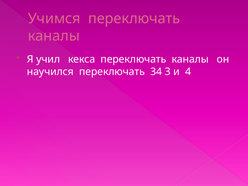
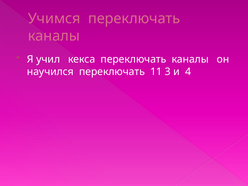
34: 34 -> 11
